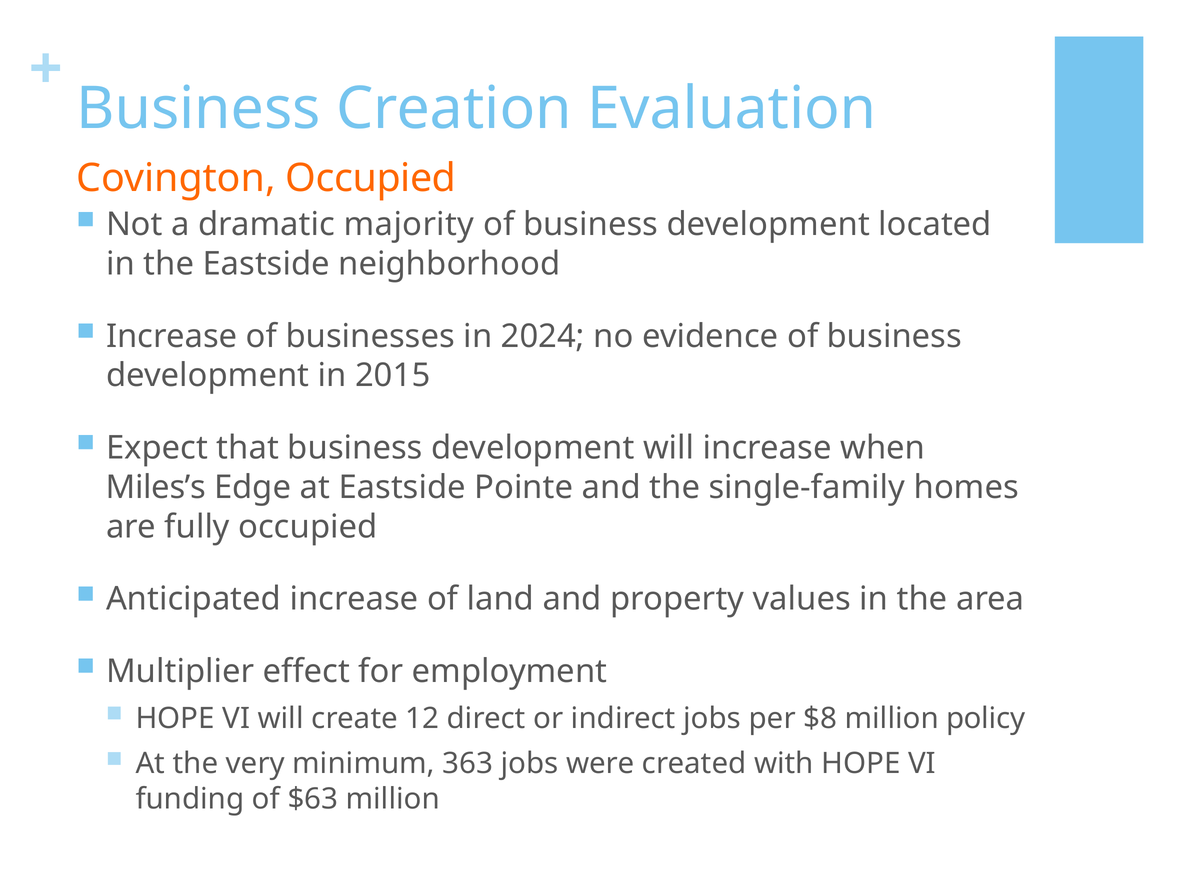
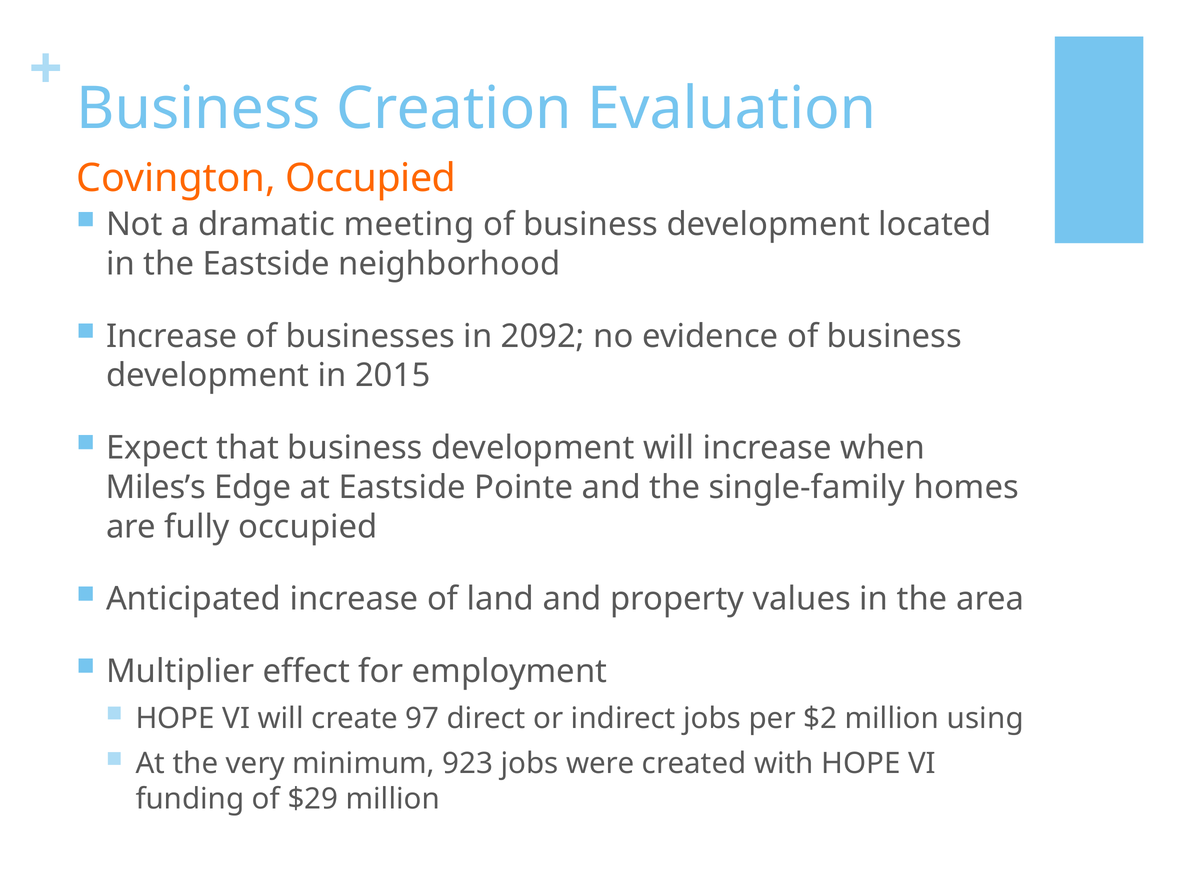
majority: majority -> meeting
2024: 2024 -> 2092
12: 12 -> 97
$8: $8 -> $2
policy: policy -> using
363: 363 -> 923
$63: $63 -> $29
